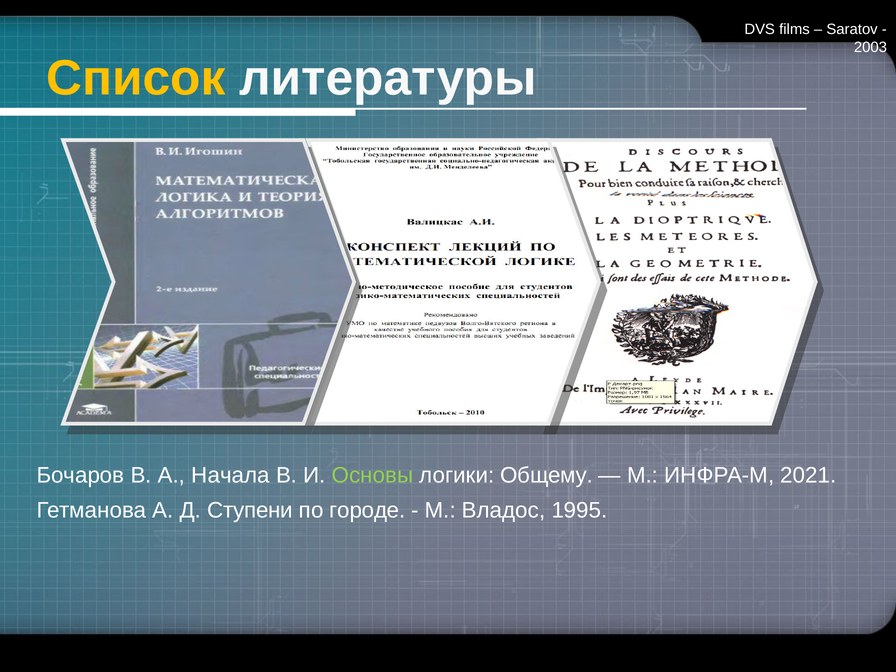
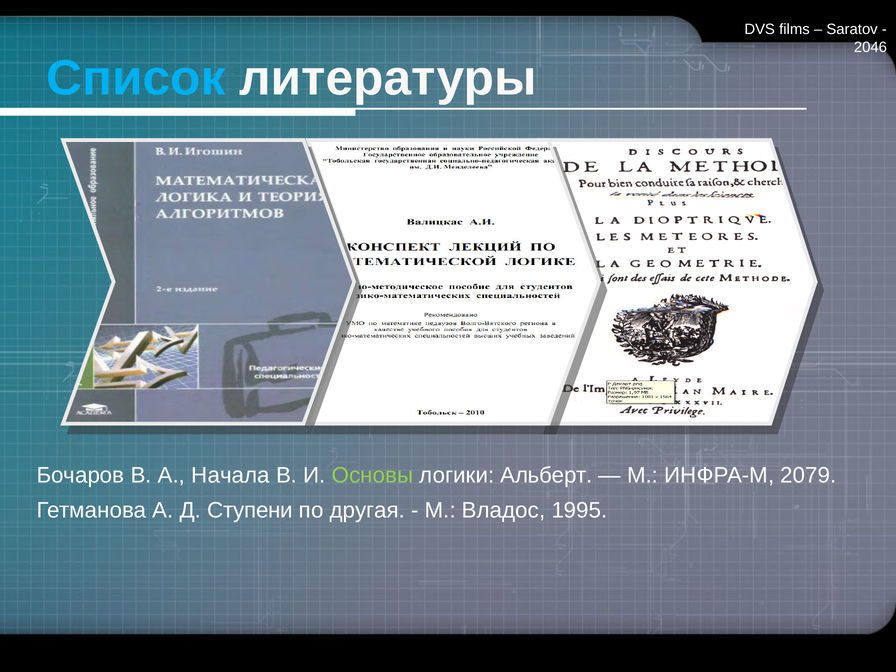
2003: 2003 -> 2046
Список colour: yellow -> light blue
Общему: Общему -> Альберт
2021: 2021 -> 2079
городе: городе -> другая
